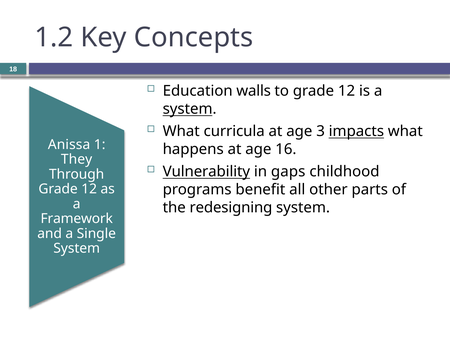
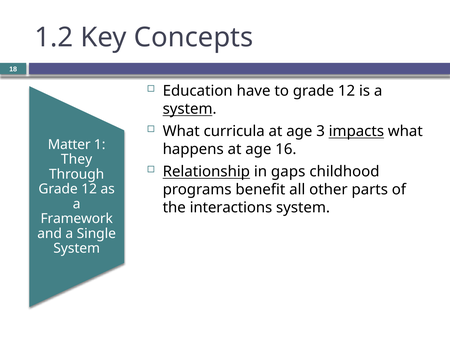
walls: walls -> have
Anissa: Anissa -> Matter
Vulnerability: Vulnerability -> Relationship
redesigning: redesigning -> interactions
